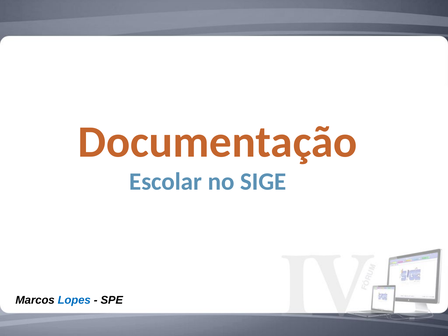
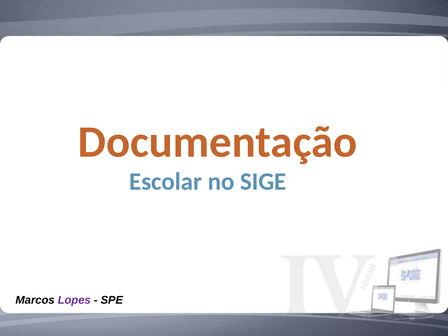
Lopes colour: blue -> purple
